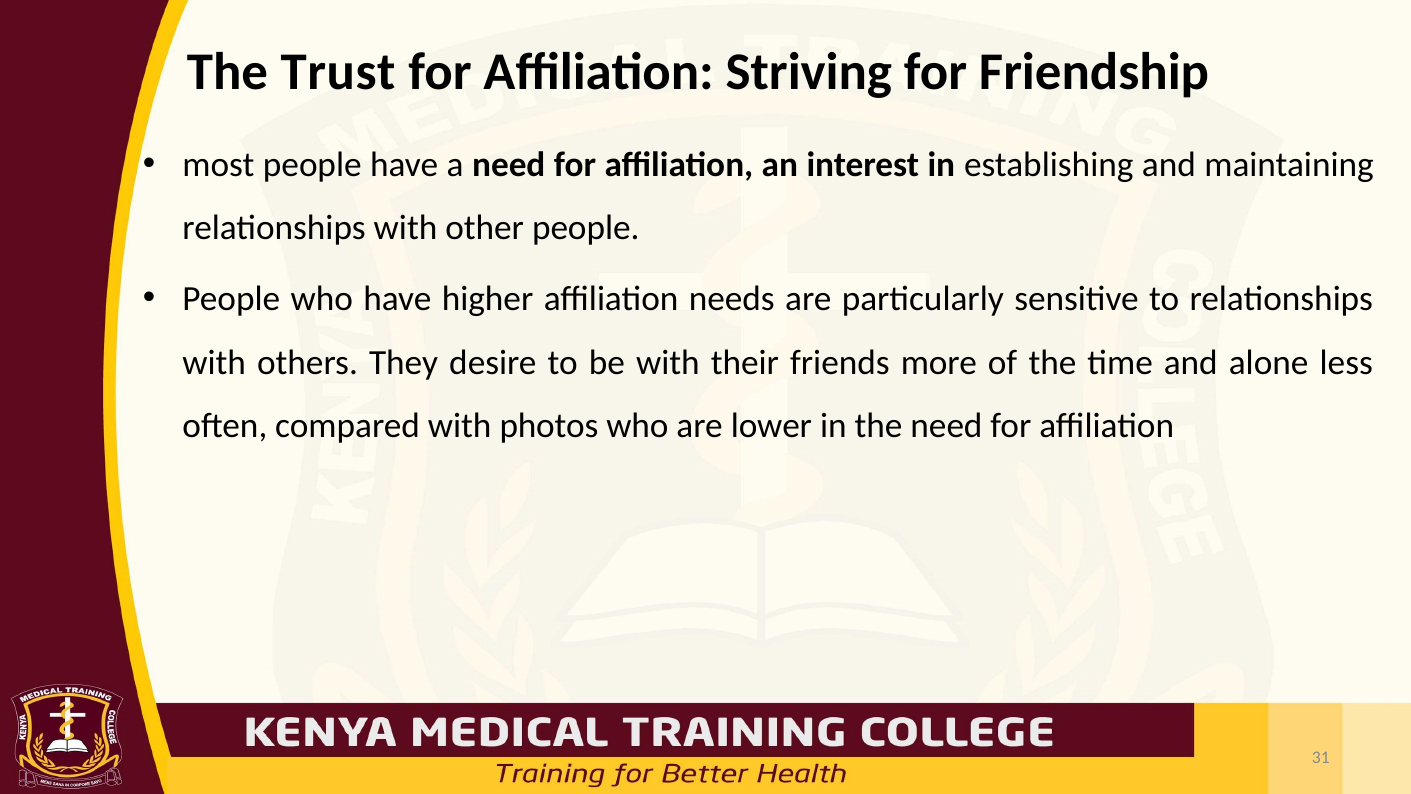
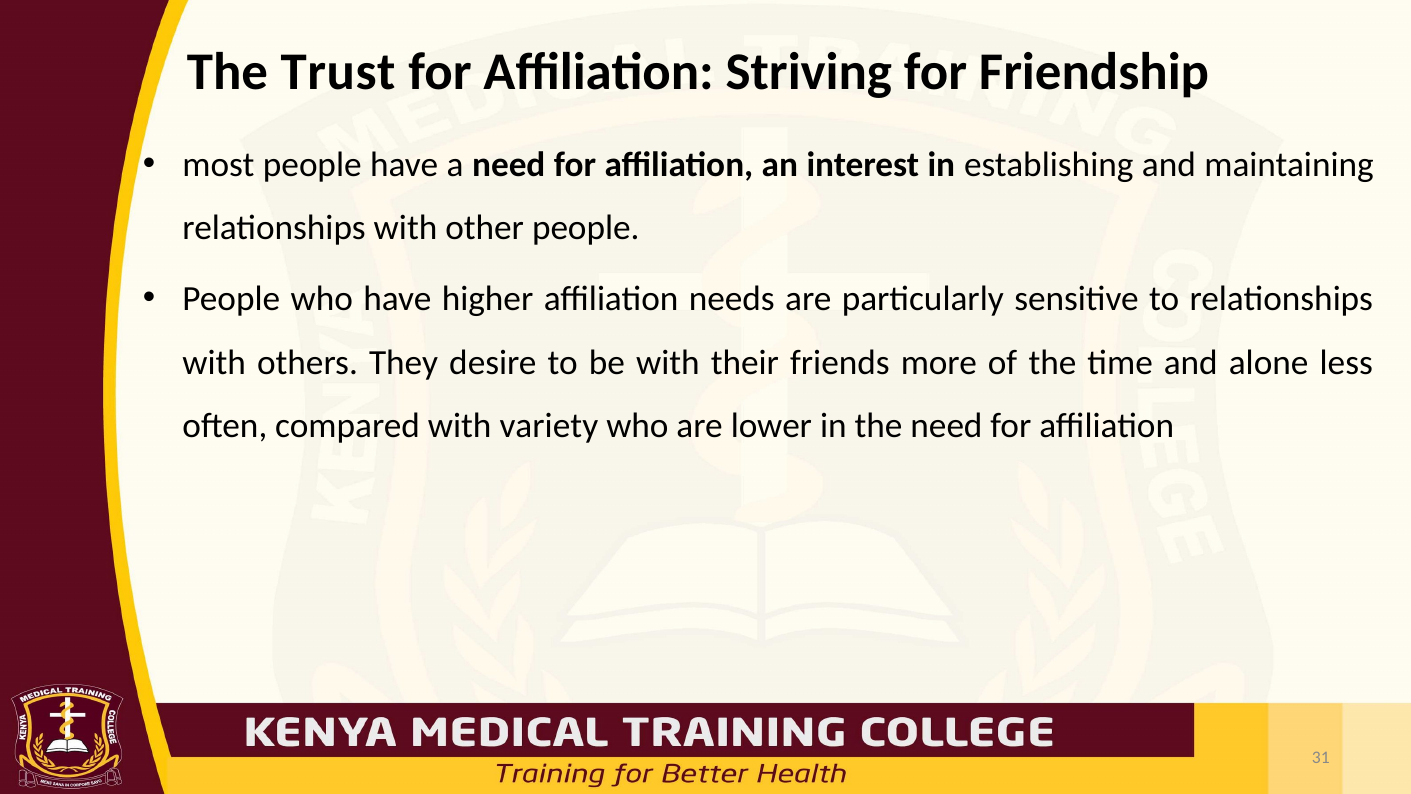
photos: photos -> variety
